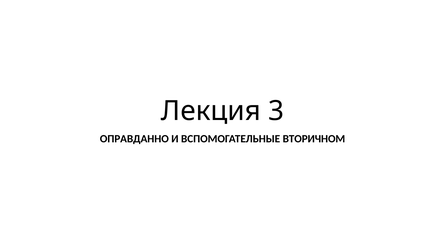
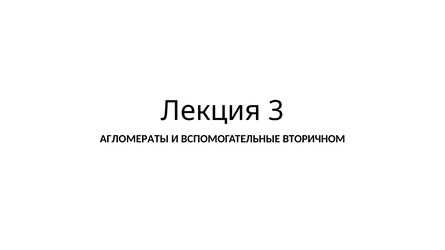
ОПРАВДАННО: ОПРАВДАННО -> АГЛОМЕРАТЫ
